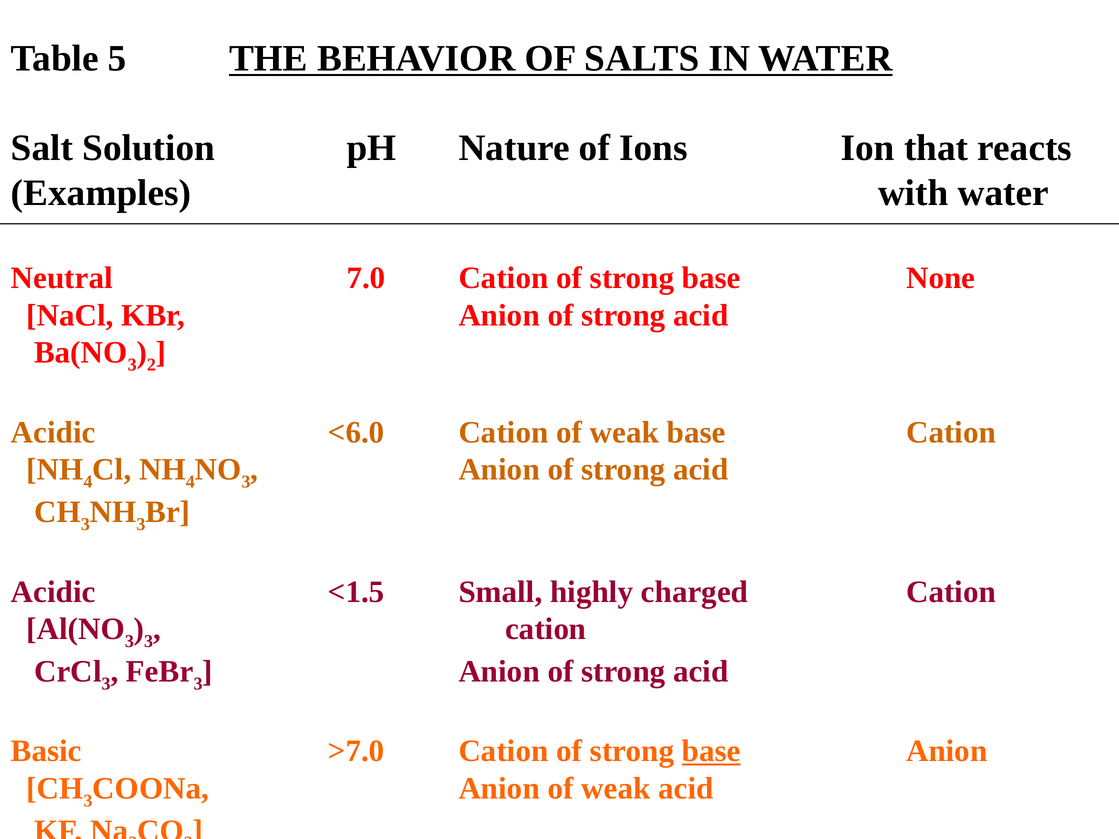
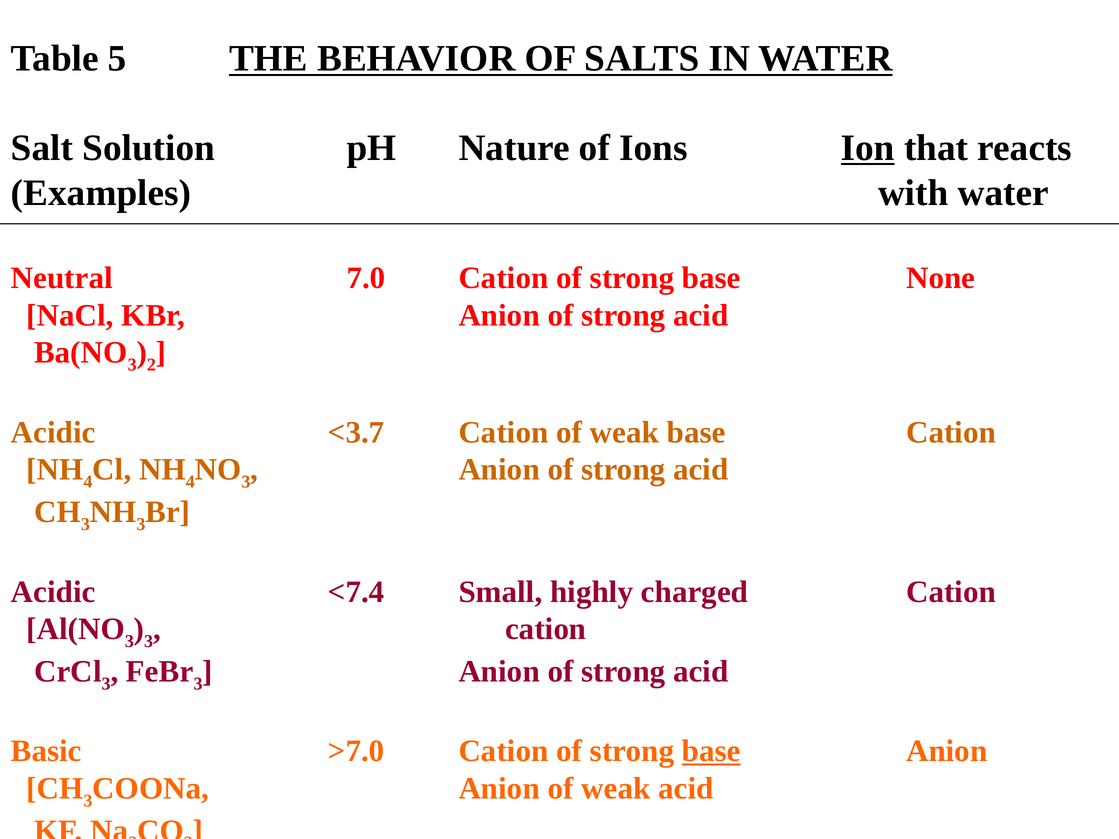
Ion underline: none -> present
<6.0: <6.0 -> <3.7
<1.5: <1.5 -> <7.4
